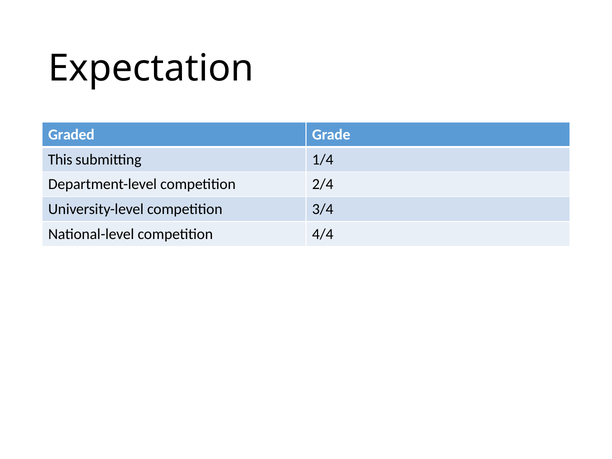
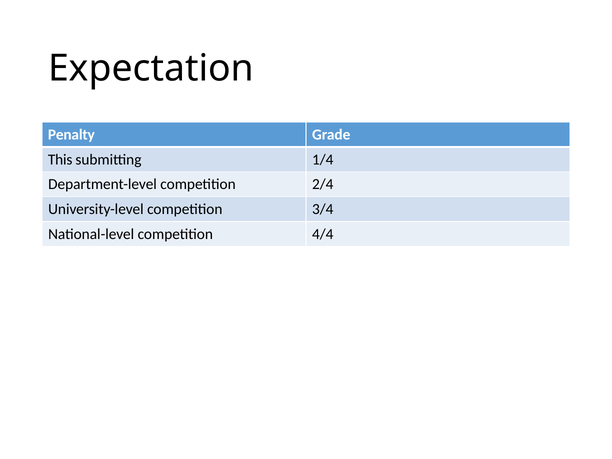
Graded: Graded -> Penalty
